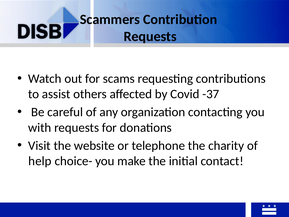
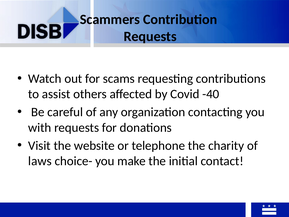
-37: -37 -> -40
help: help -> laws
